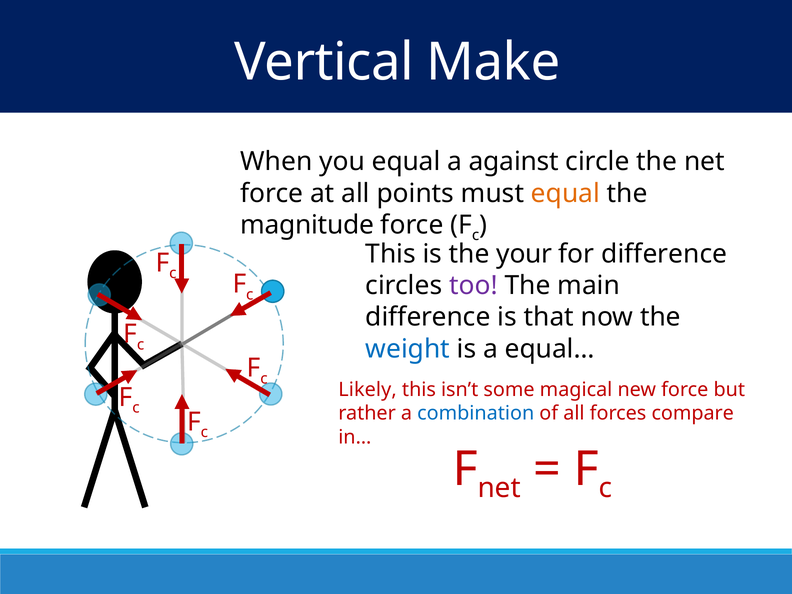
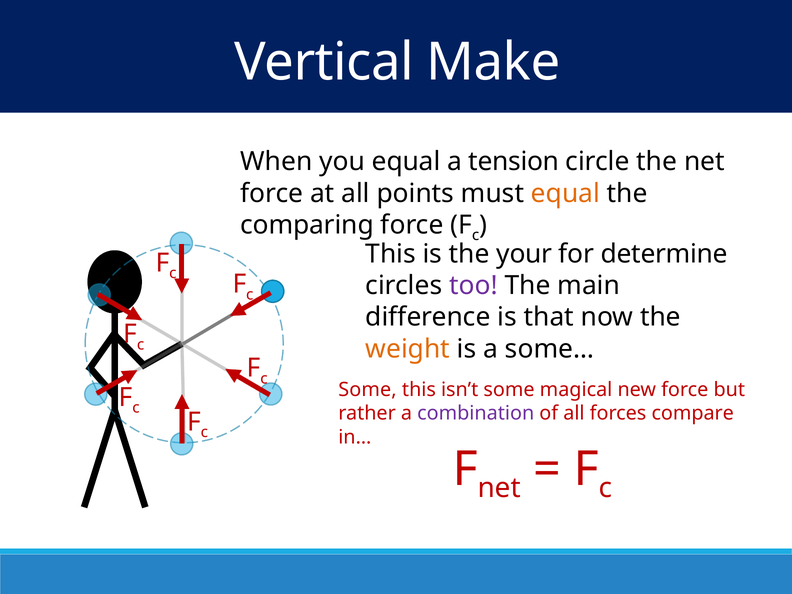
against: against -> tension
magnitude: magnitude -> comparing
for difference: difference -> determine
weight colour: blue -> orange
equal…: equal… -> some…
Likely at (368, 390): Likely -> Some
combination colour: blue -> purple
